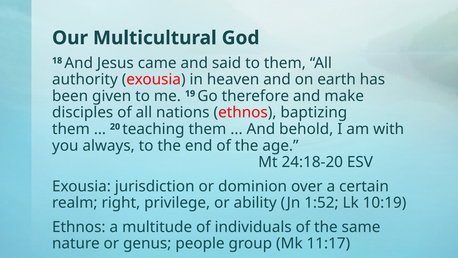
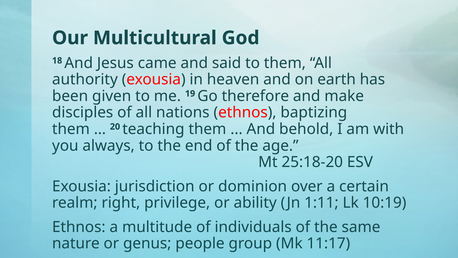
24:18-20: 24:18-20 -> 25:18-20
1:52: 1:52 -> 1:11
